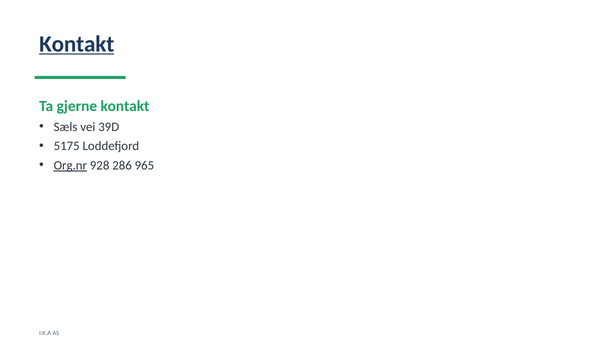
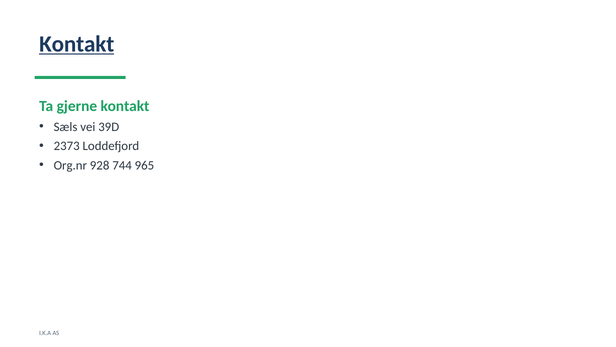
5175: 5175 -> 2373
Org.nr underline: present -> none
286: 286 -> 744
